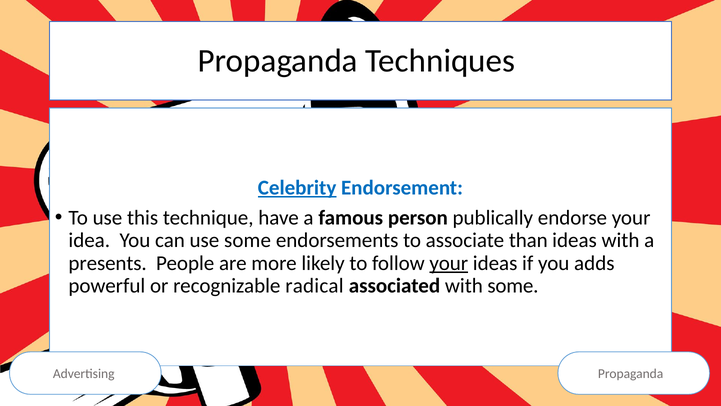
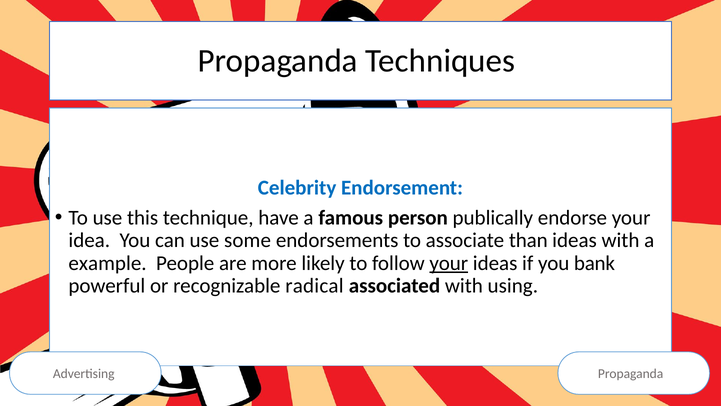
Celebrity underline: present -> none
presents: presents -> example
adds: adds -> bank
with some: some -> using
